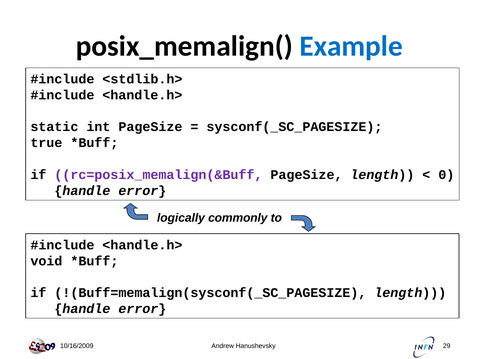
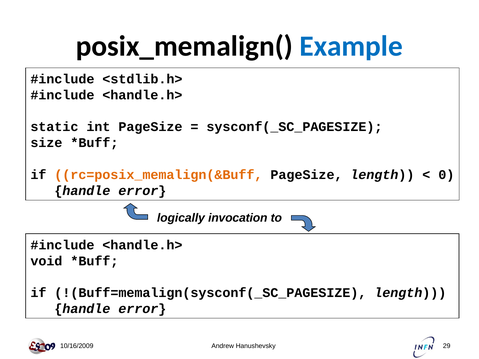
true: true -> size
rc=posix_memalign(&Buff colour: purple -> orange
commonly: commonly -> invocation
